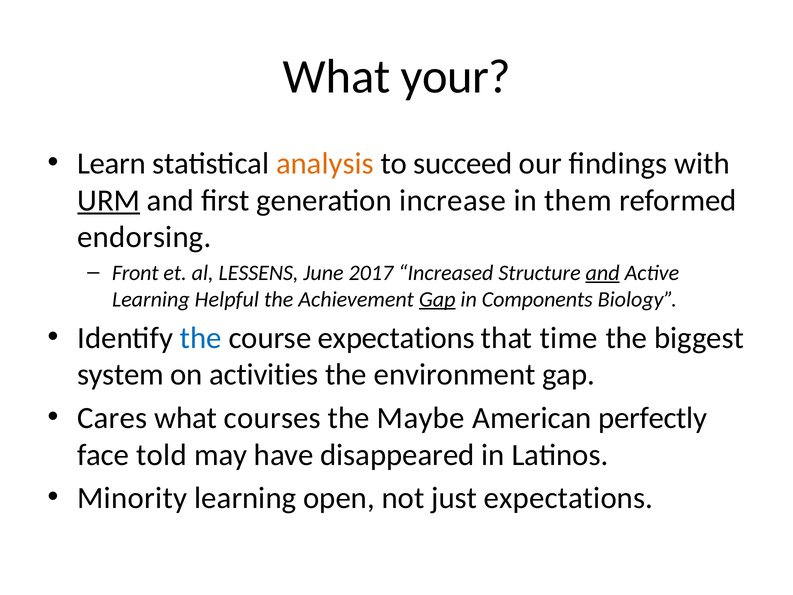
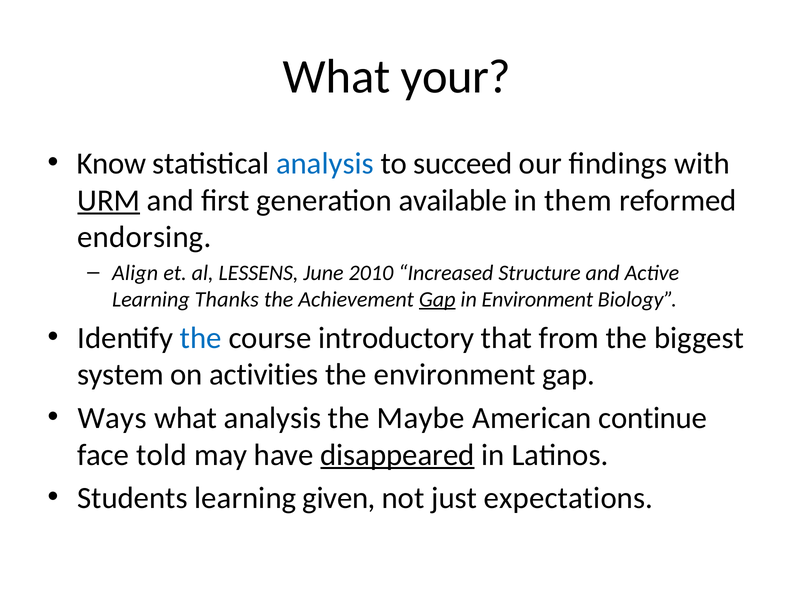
Learn: Learn -> Know
analysis at (325, 163) colour: orange -> blue
increase: increase -> available
Front: Front -> Align
2017: 2017 -> 2010
and at (603, 273) underline: present -> none
Helpful: Helpful -> Thanks
in Components: Components -> Environment
course expectations: expectations -> introductory
time: time -> from
Cares: Cares -> Ways
what courses: courses -> analysis
perfectly: perfectly -> continue
disappeared underline: none -> present
Minority: Minority -> Students
open: open -> given
